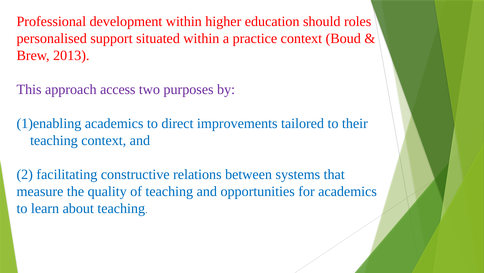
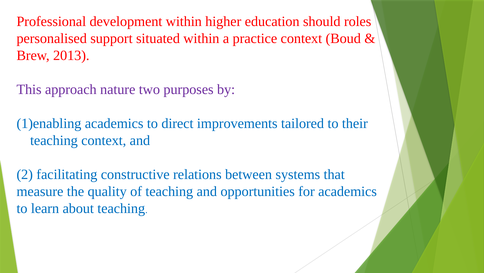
access: access -> nature
